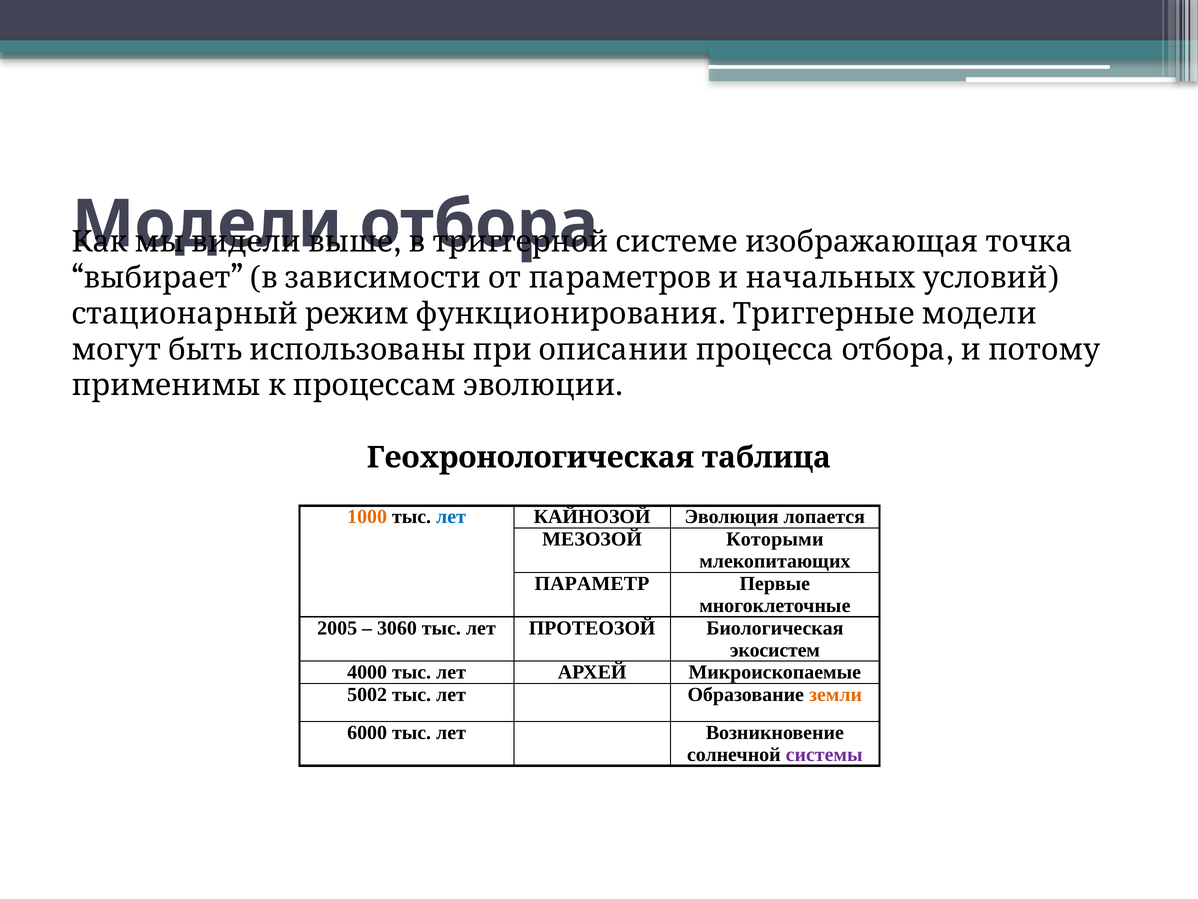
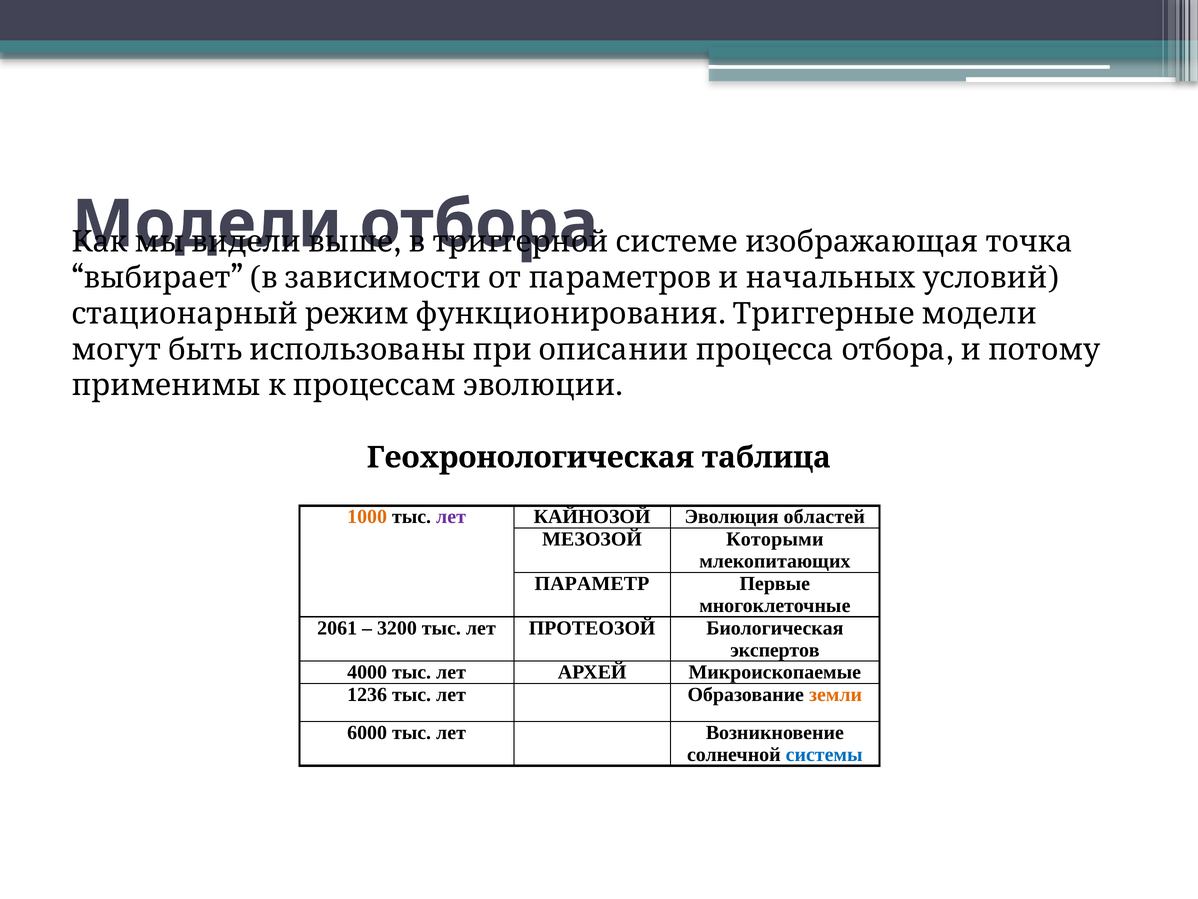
лет at (451, 517) colour: blue -> purple
лопается: лопается -> областей
2005: 2005 -> 2061
3060: 3060 -> 3200
экосистем: экосистем -> экспертов
5002: 5002 -> 1236
системы colour: purple -> blue
